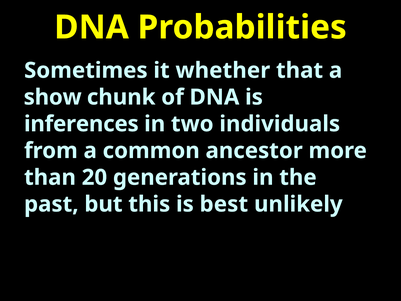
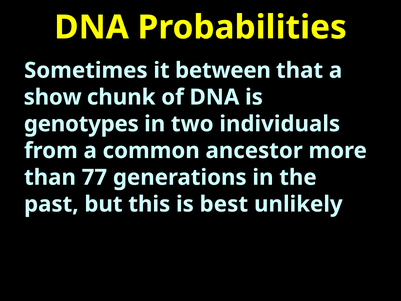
whether: whether -> between
inferences: inferences -> genotypes
20: 20 -> 77
